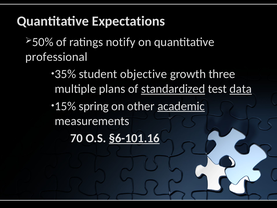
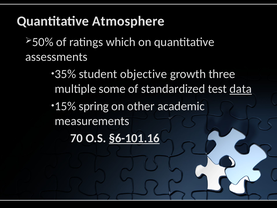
Expectations: Expectations -> Atmosphere
notify: notify -> which
professional: professional -> assessments
plans: plans -> some
standardized underline: present -> none
academic underline: present -> none
